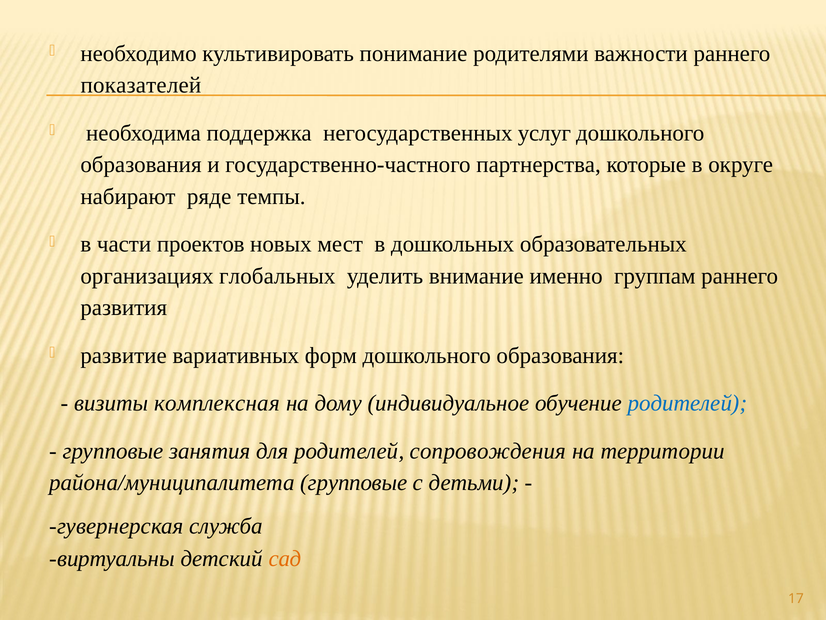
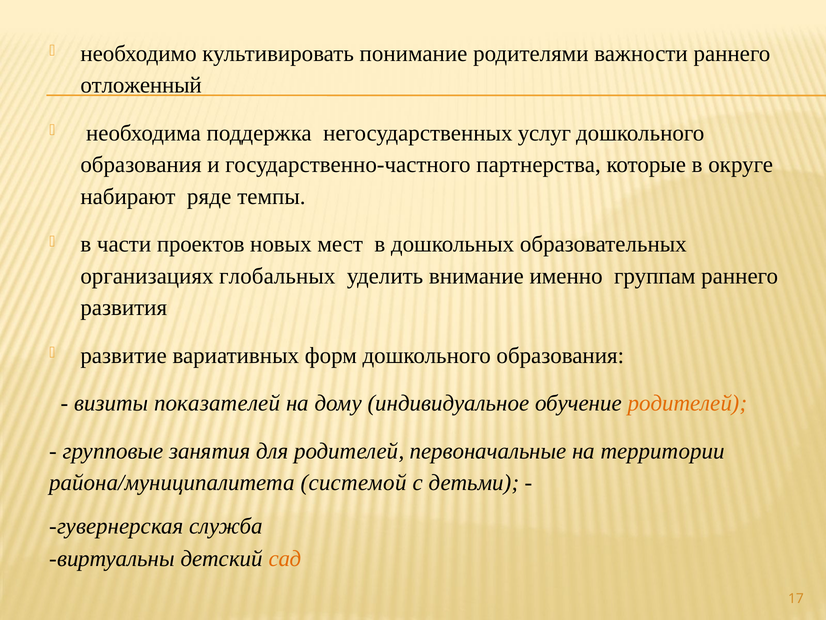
показателей: показателей -> отложенный
комплексная: комплексная -> показателей
родителей at (687, 403) colour: blue -> orange
сопровождения: сопровождения -> первоначальные
района/муниципалитета групповые: групповые -> системой
